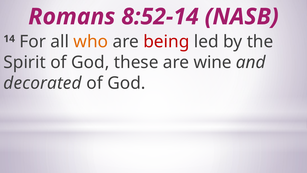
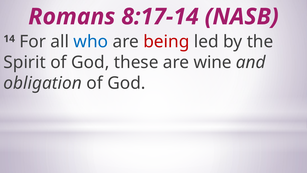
8:52-14: 8:52-14 -> 8:17-14
who colour: orange -> blue
decorated: decorated -> obligation
